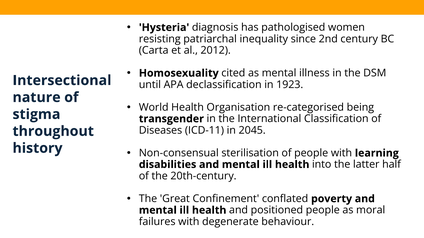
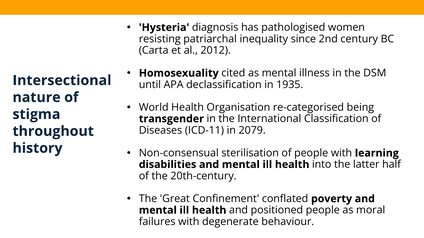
1923: 1923 -> 1935
2045: 2045 -> 2079
